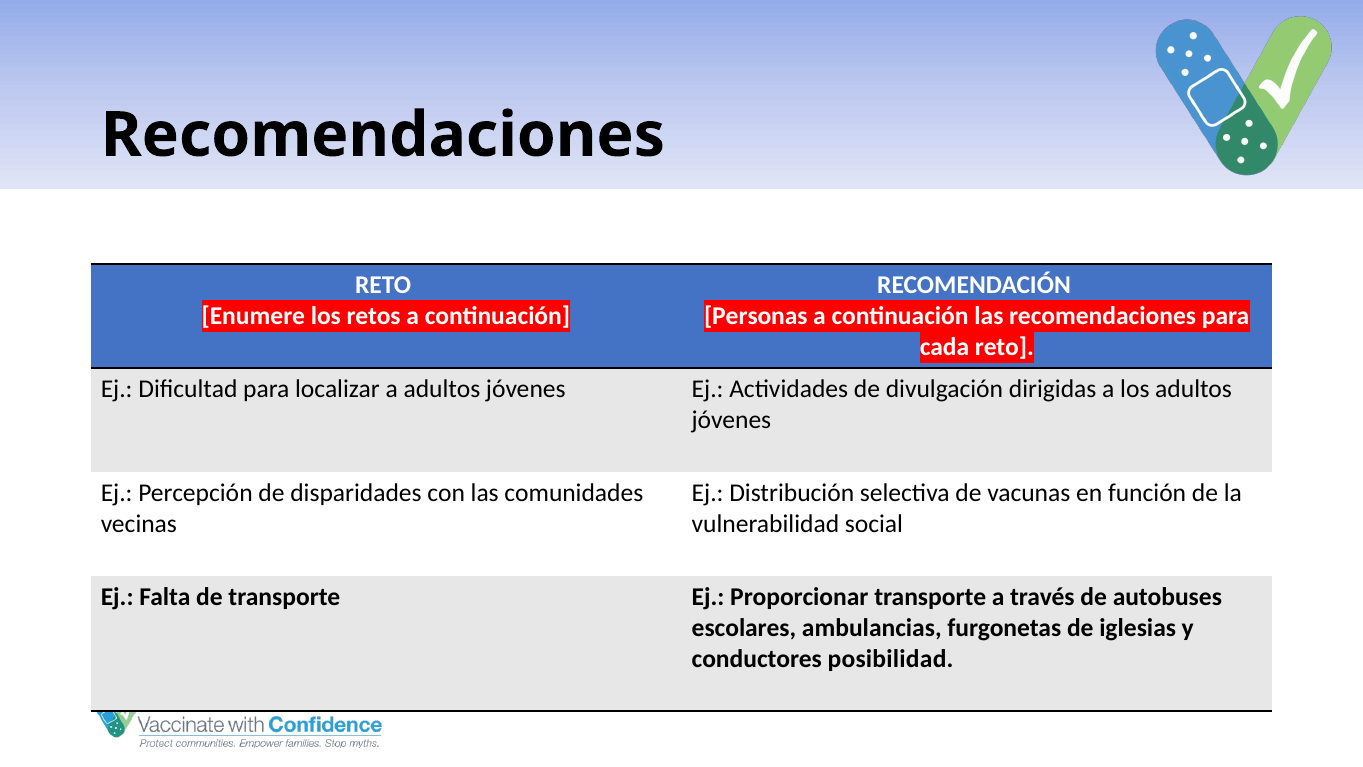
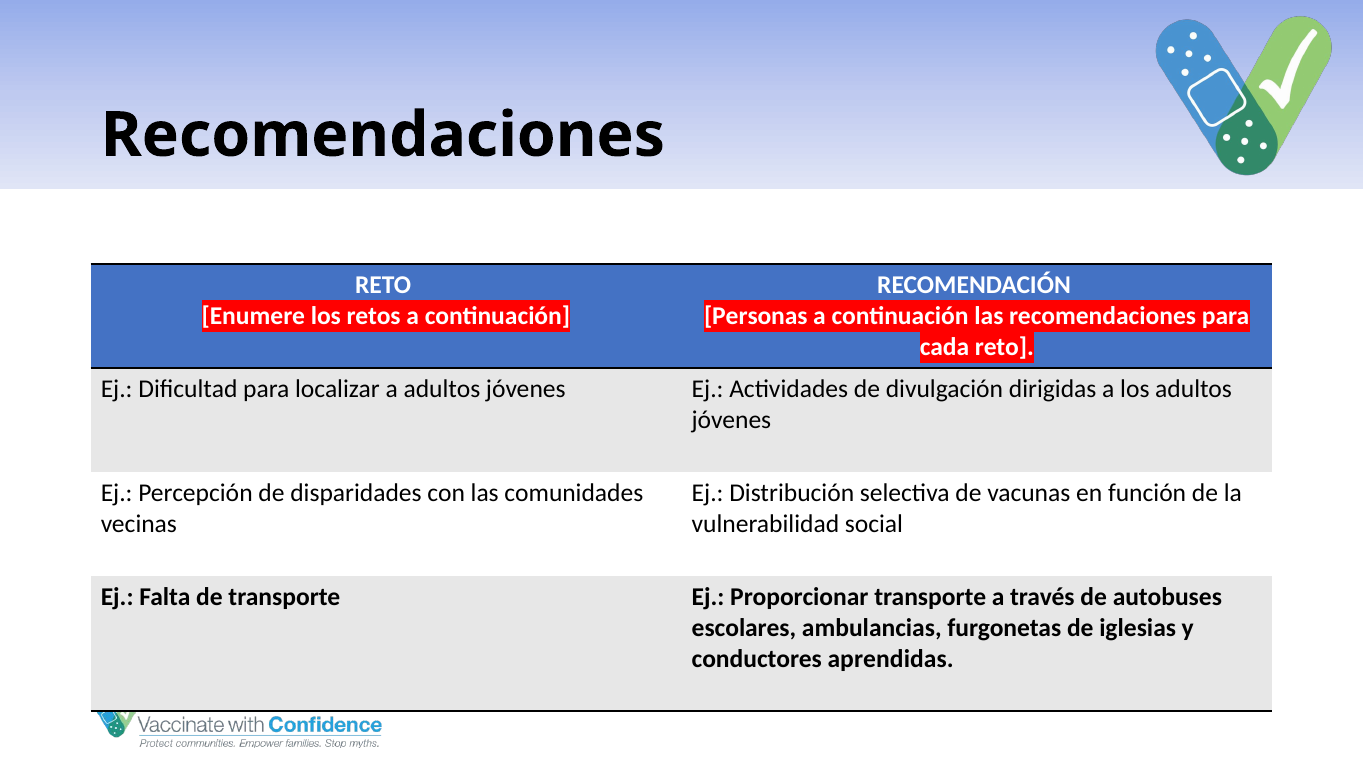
posibilidad: posibilidad -> aprendidas
